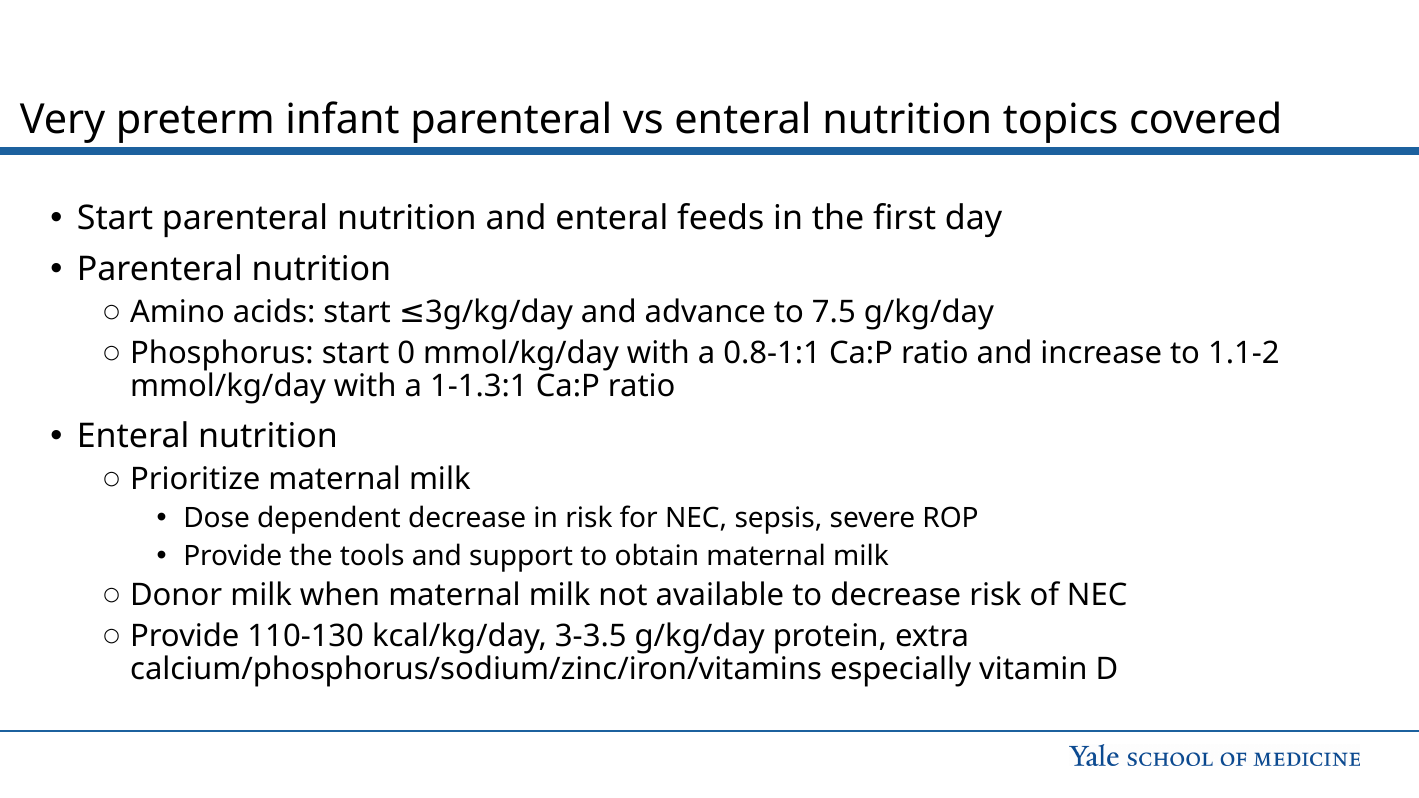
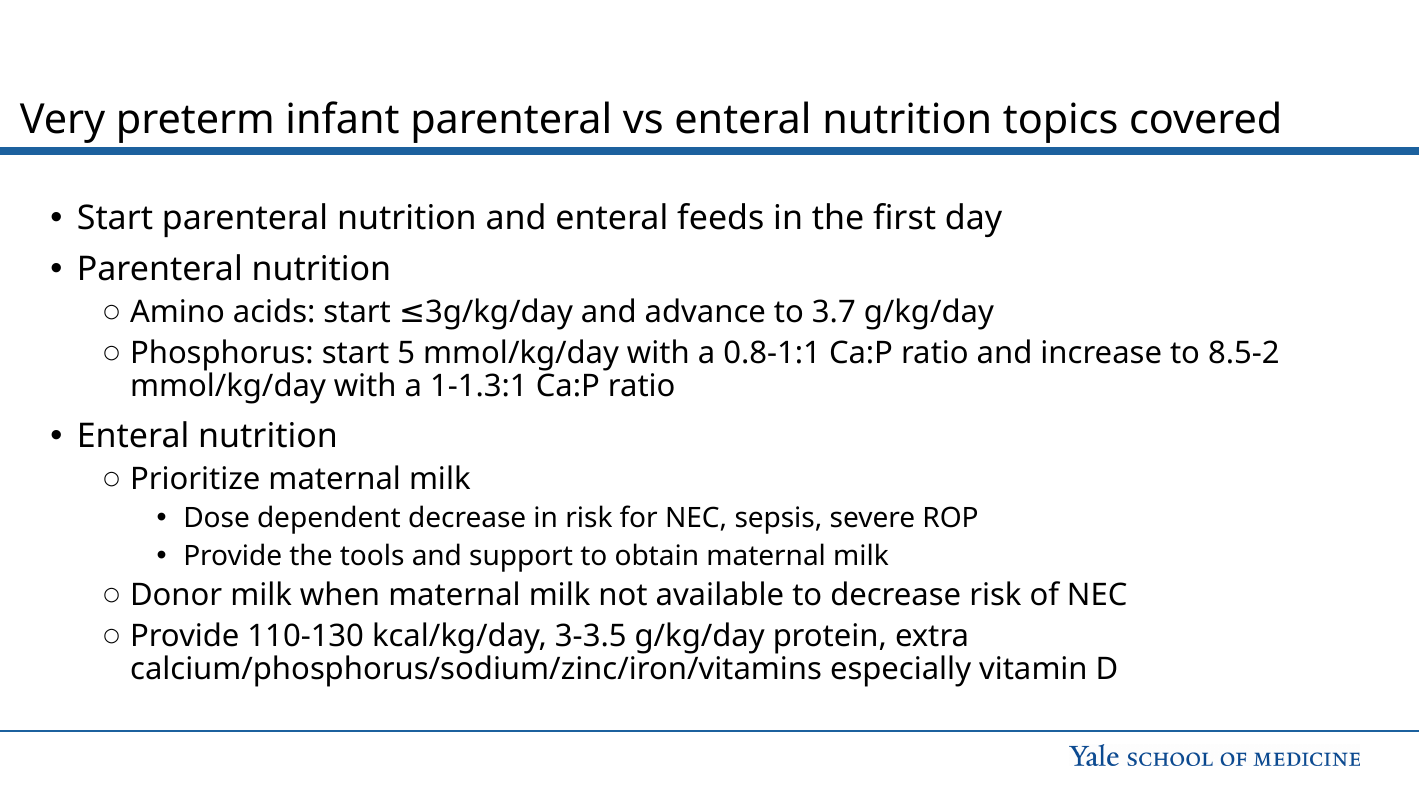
7.5: 7.5 -> 3.7
0: 0 -> 5
1.1-2: 1.1-2 -> 8.5-2
